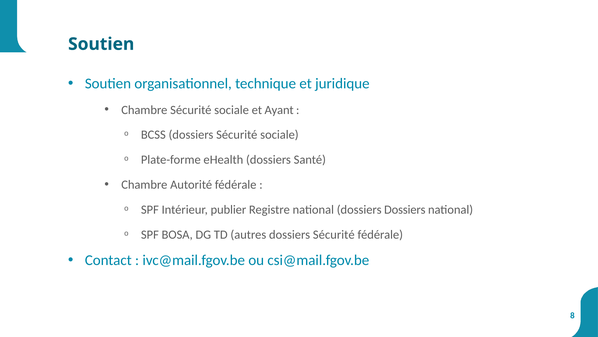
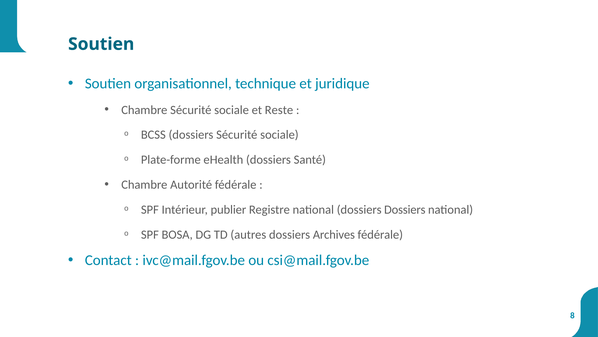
Ayant: Ayant -> Reste
autres dossiers Sécurité: Sécurité -> Archives
